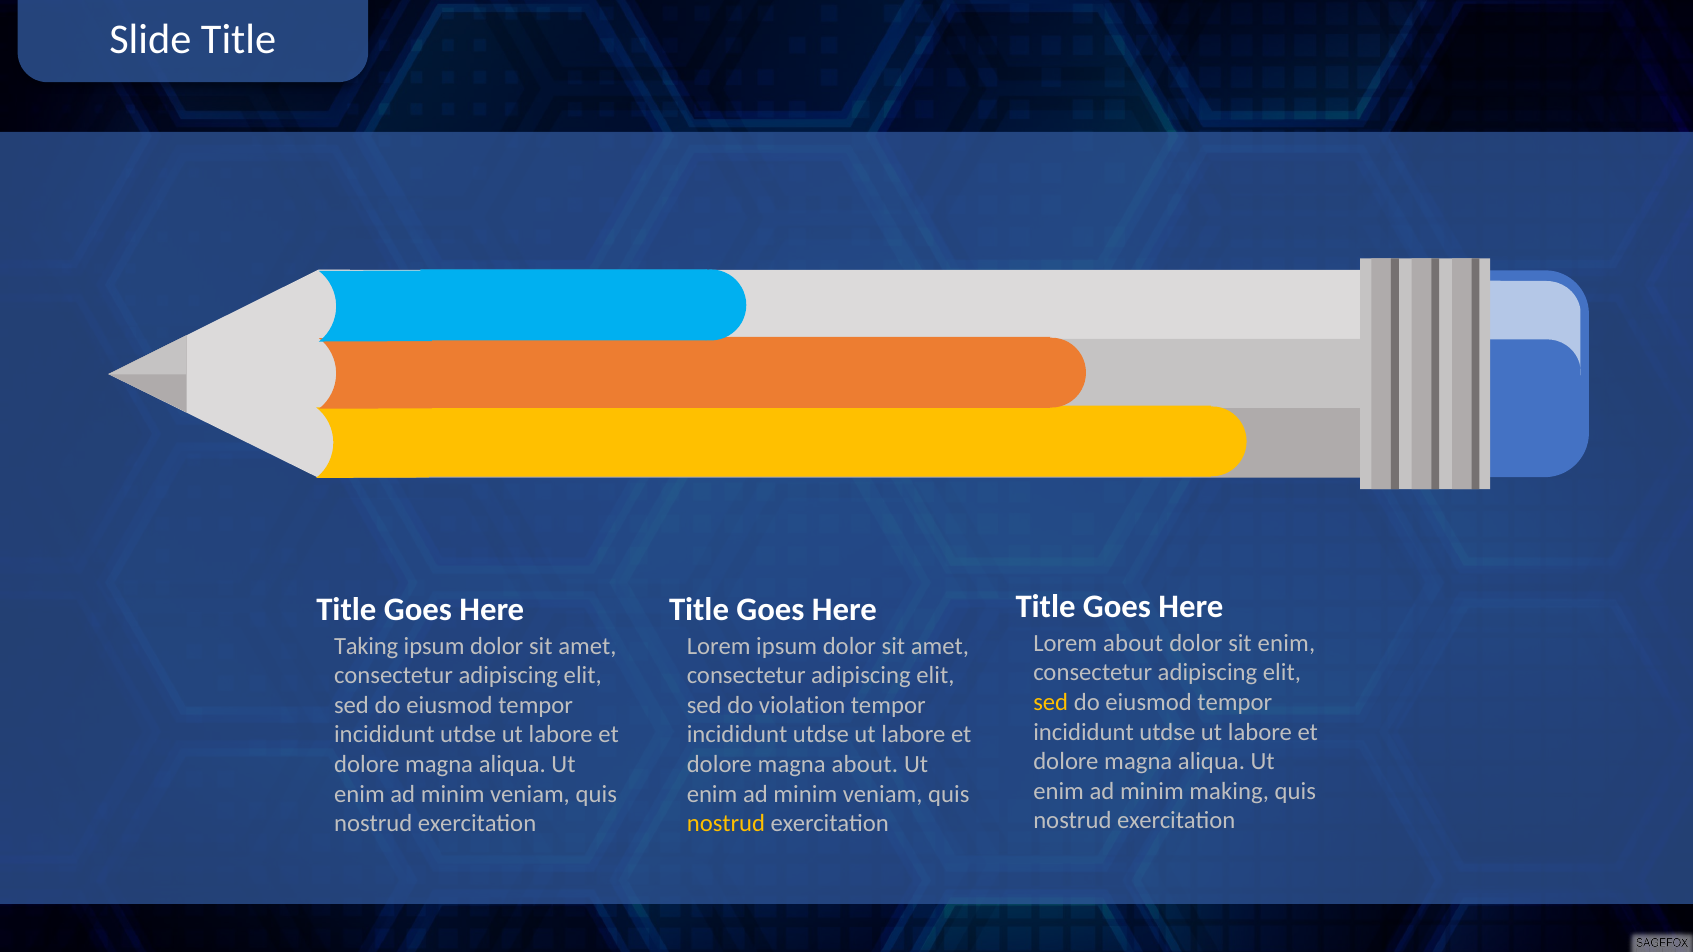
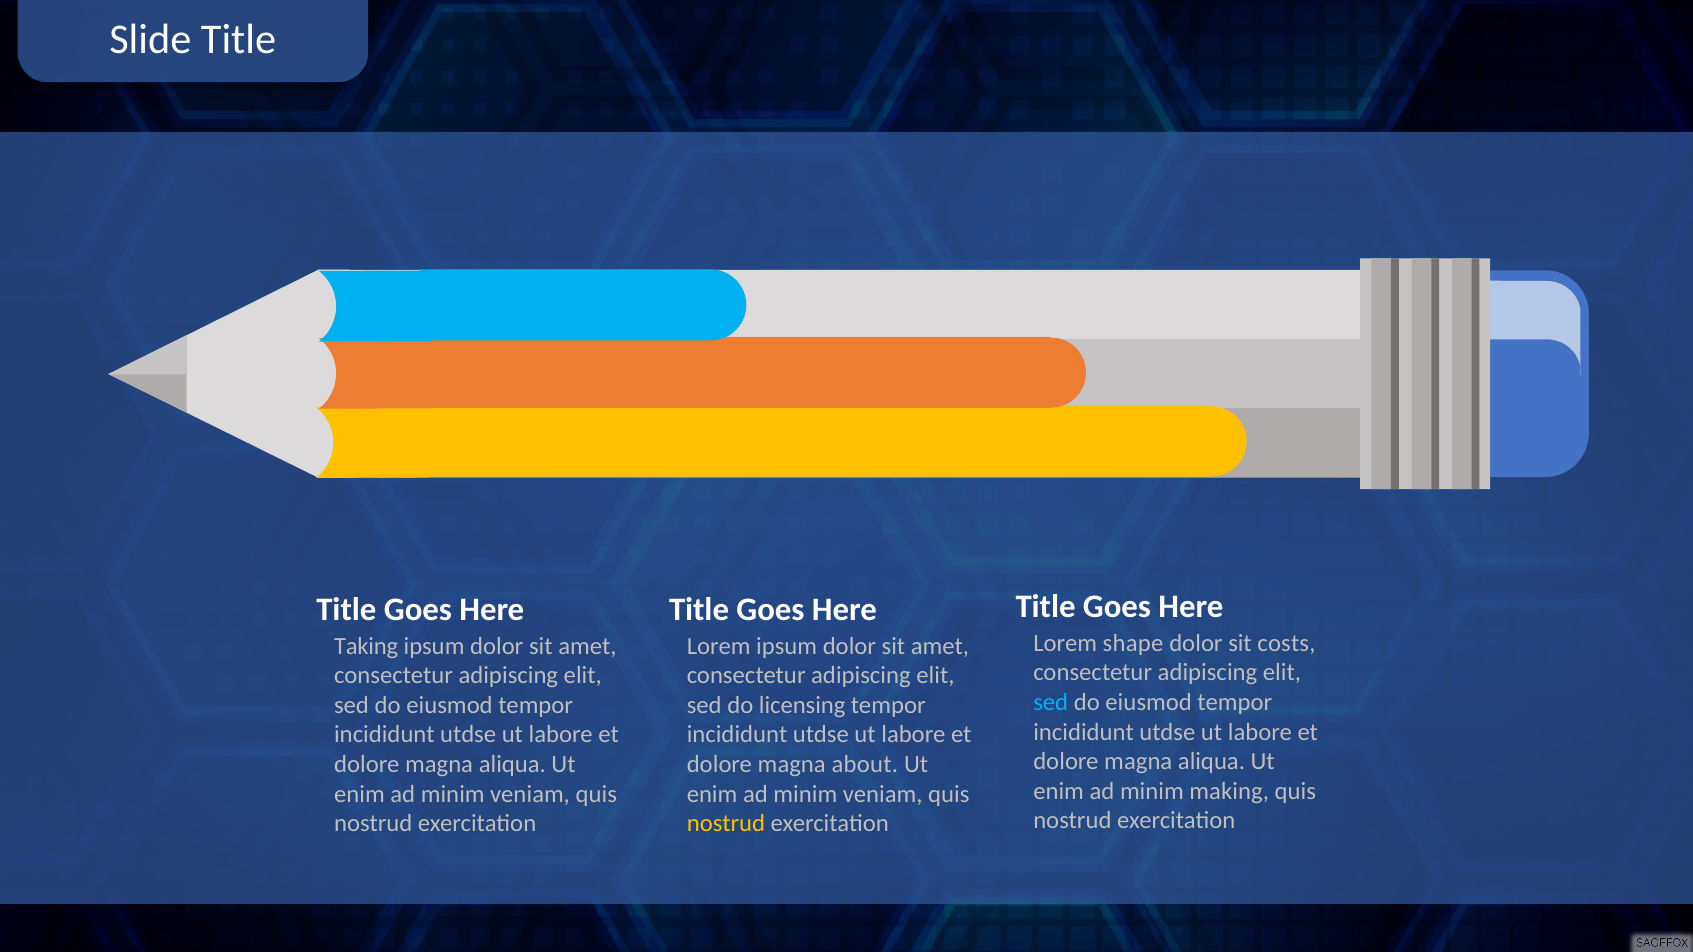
Lorem about: about -> shape
sit enim: enim -> costs
sed at (1051, 703) colour: yellow -> light blue
violation: violation -> licensing
